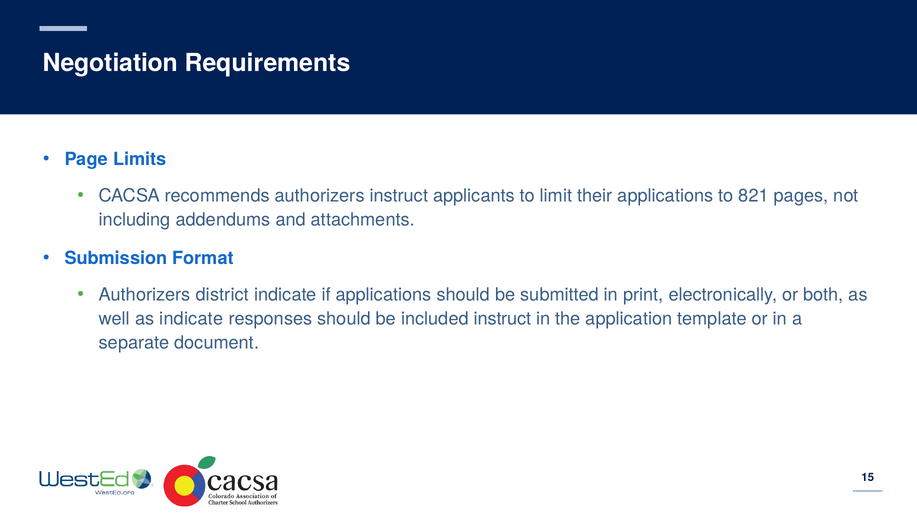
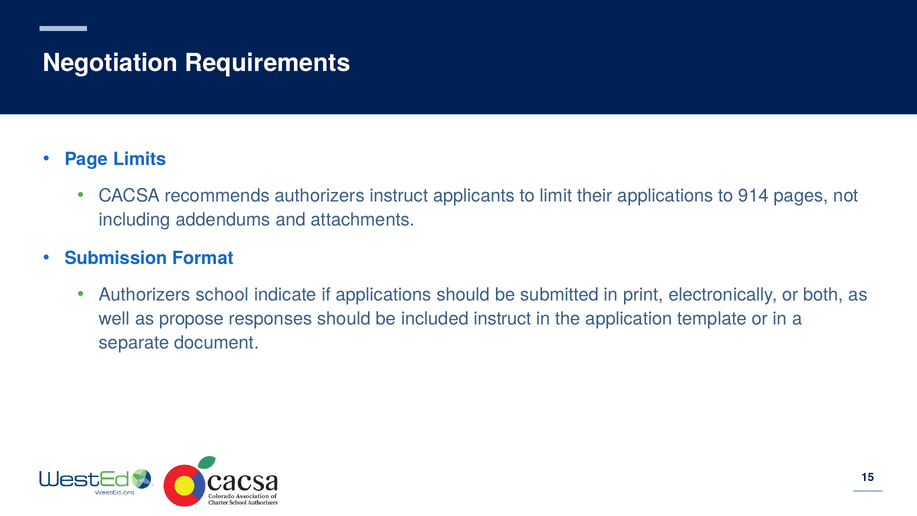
821: 821 -> 914
district: district -> school
as indicate: indicate -> propose
